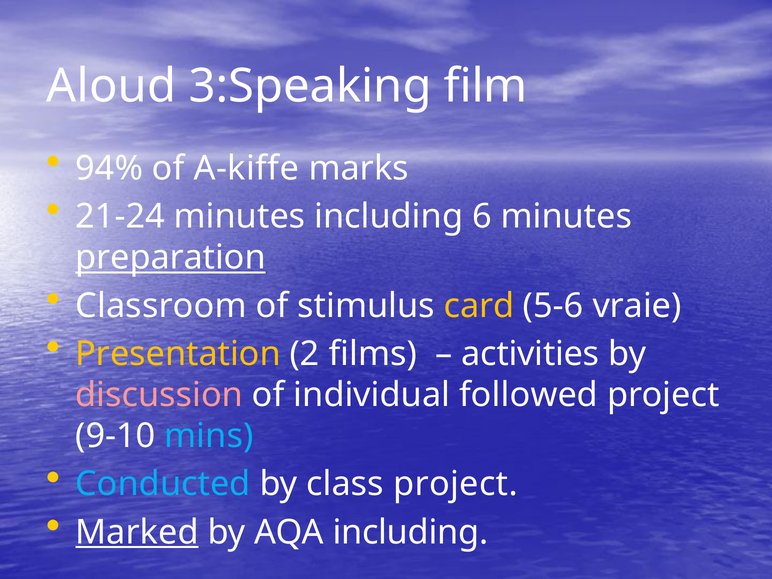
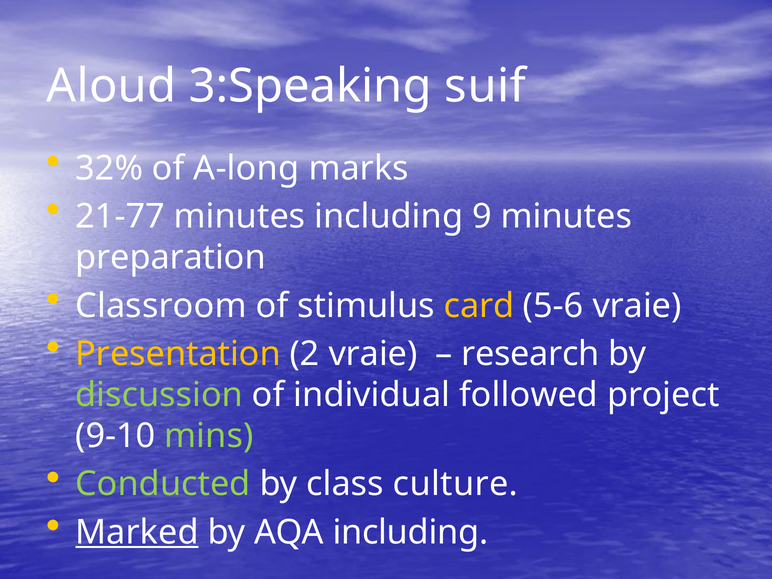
film: film -> suif
94%: 94% -> 32%
A-kiffe: A-kiffe -> A-long
21-24: 21-24 -> 21-77
6: 6 -> 9
preparation underline: present -> none
2 films: films -> vraie
activities: activities -> research
discussion colour: pink -> light green
mins colour: light blue -> light green
Conducted colour: light blue -> light green
class project: project -> culture
